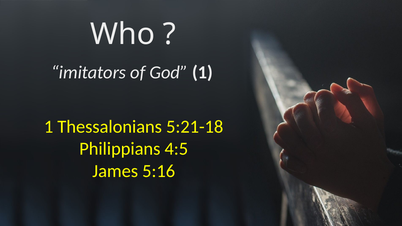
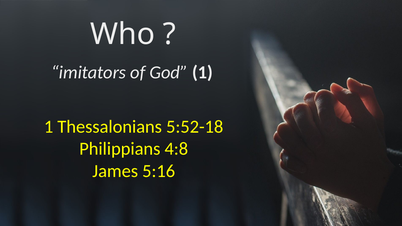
5:21-18: 5:21-18 -> 5:52-18
4:5: 4:5 -> 4:8
